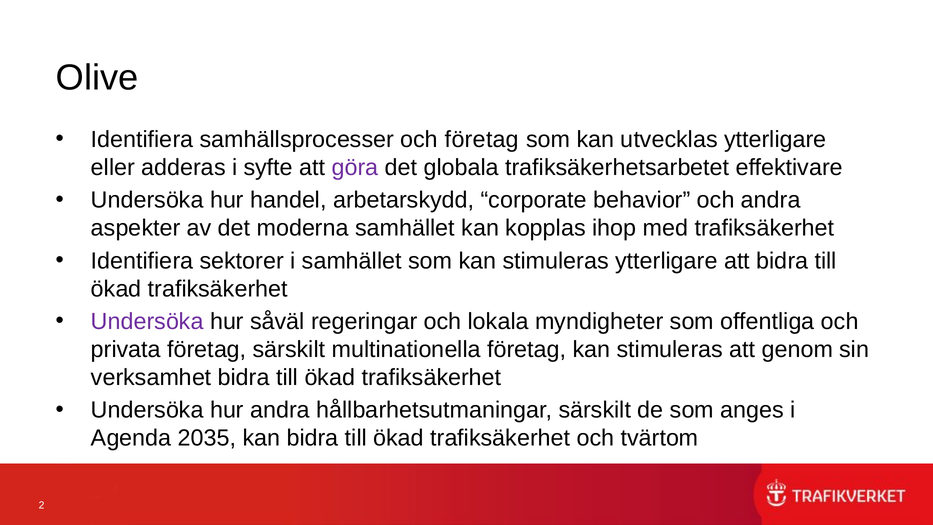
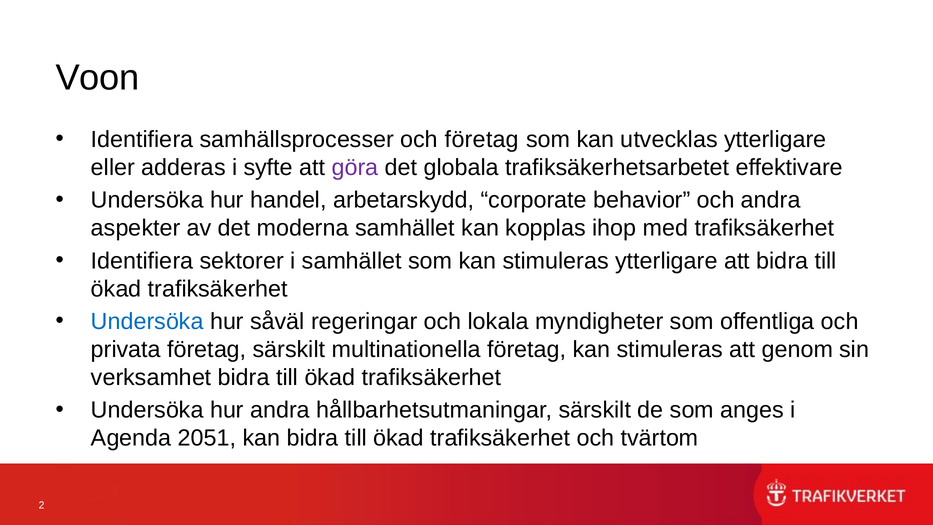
Olive: Olive -> Voon
Undersöka at (147, 321) colour: purple -> blue
2035: 2035 -> 2051
